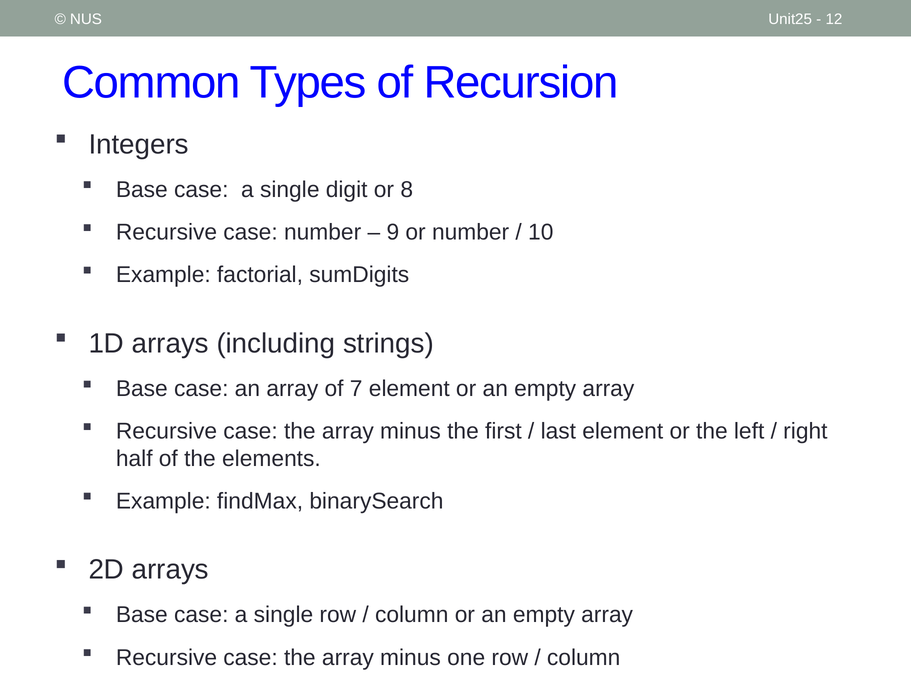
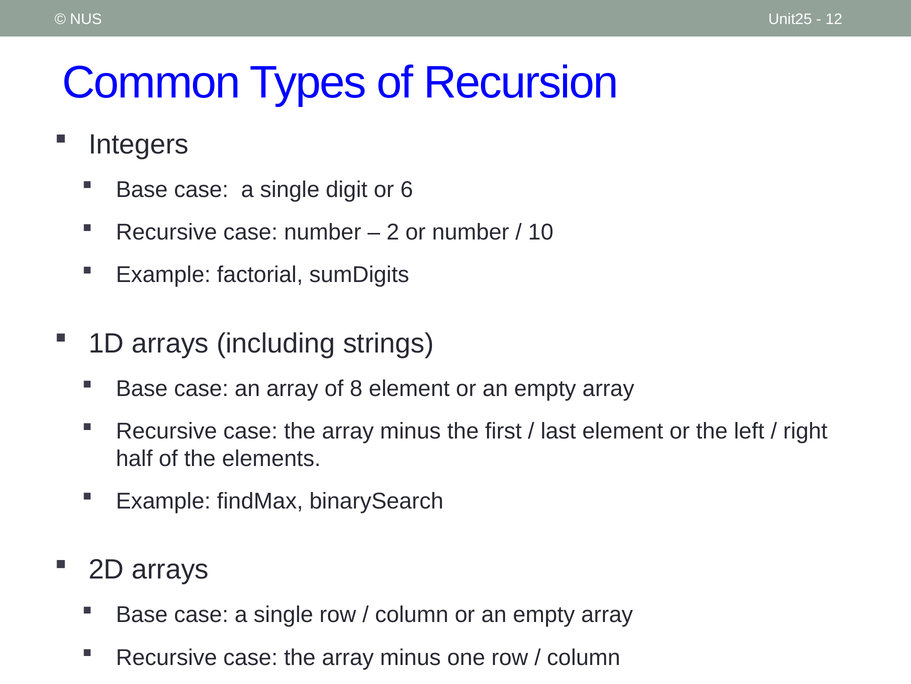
8: 8 -> 6
9: 9 -> 2
7: 7 -> 8
